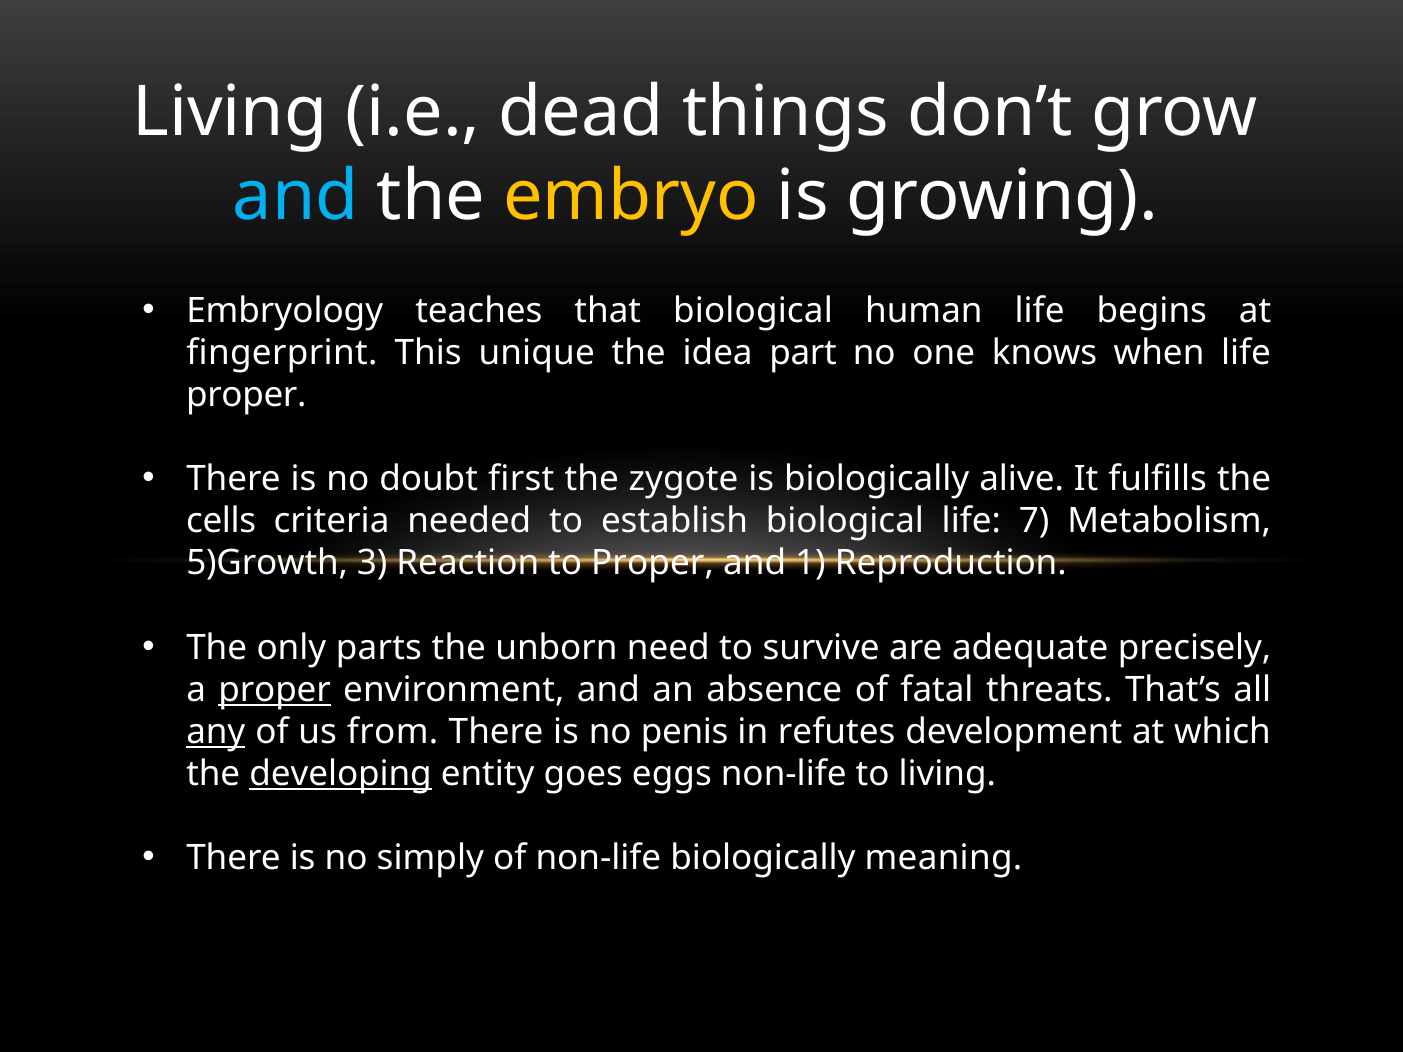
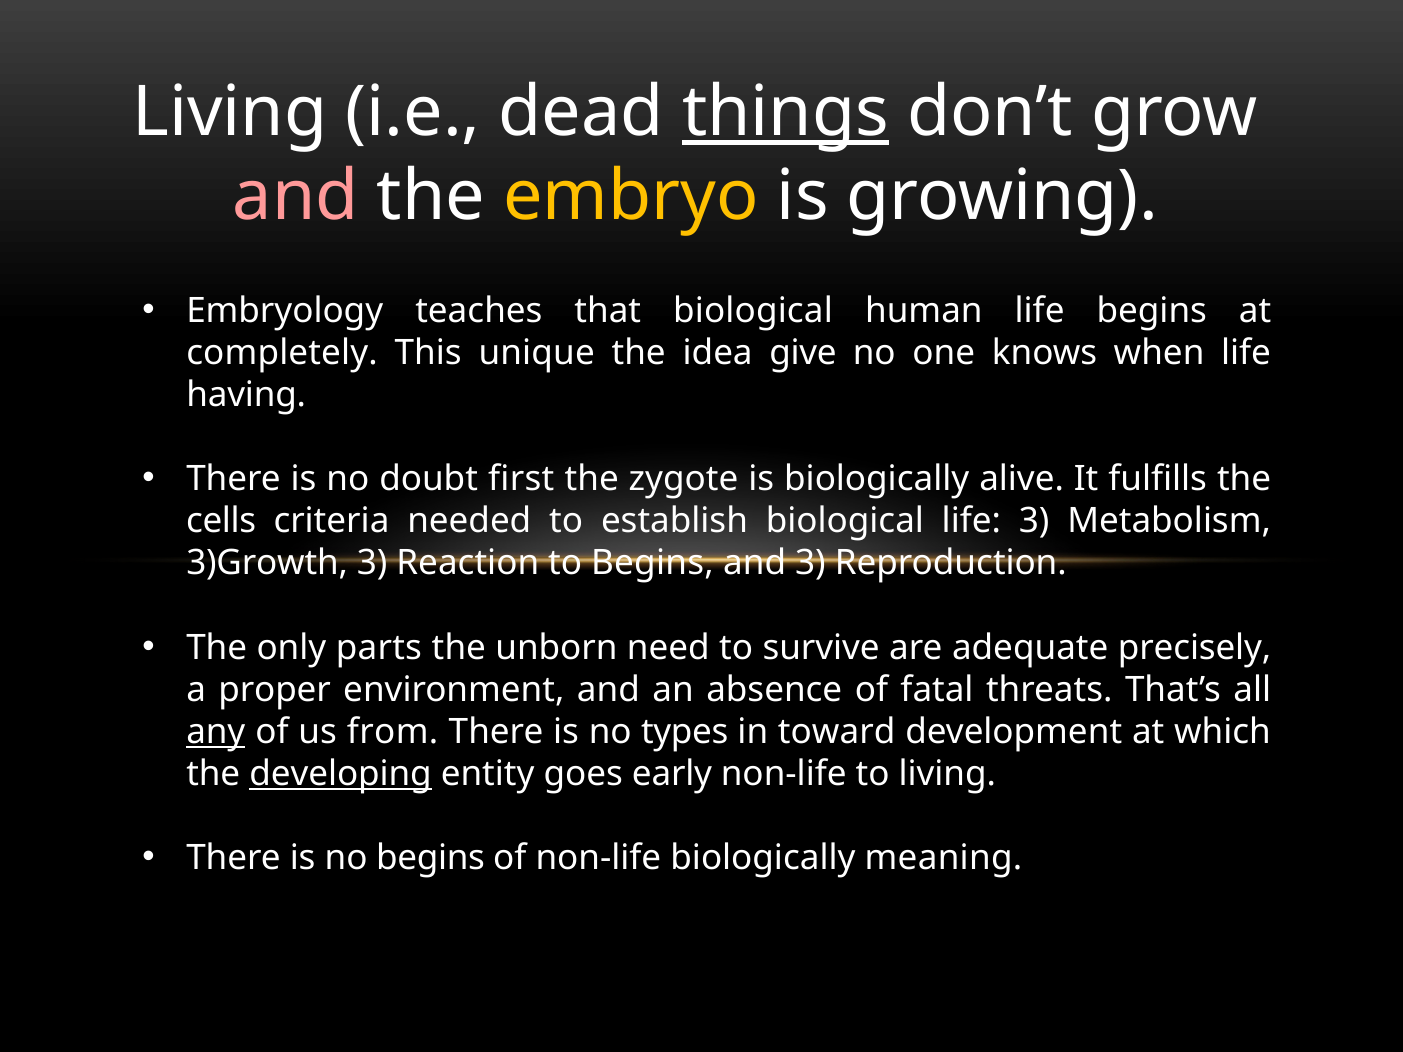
things underline: none -> present
and at (296, 196) colour: light blue -> pink
fingerprint: fingerprint -> completely
part: part -> give
proper at (246, 395): proper -> having
life 7: 7 -> 3
5)Growth: 5)Growth -> 3)Growth
to Proper: Proper -> Begins
and 1: 1 -> 3
proper at (275, 690) underline: present -> none
penis: penis -> types
refutes: refutes -> toward
eggs: eggs -> early
no simply: simply -> begins
